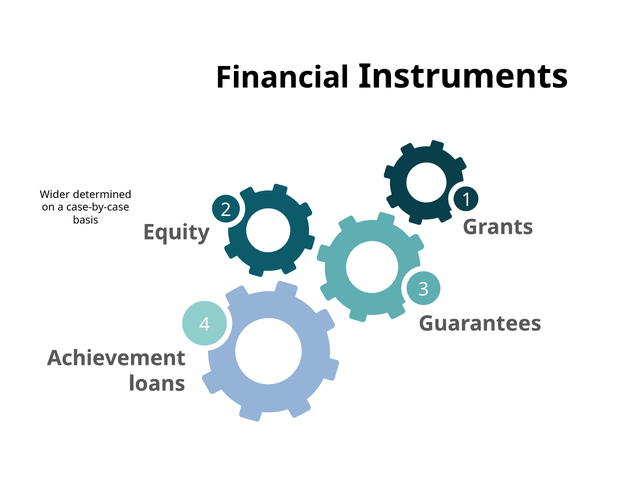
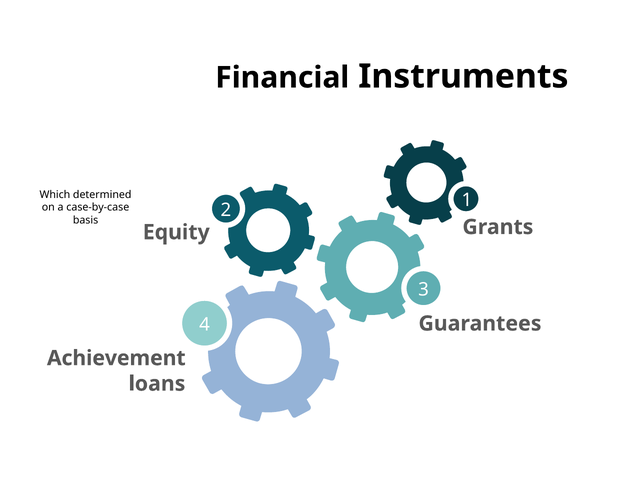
Wider: Wider -> Which
